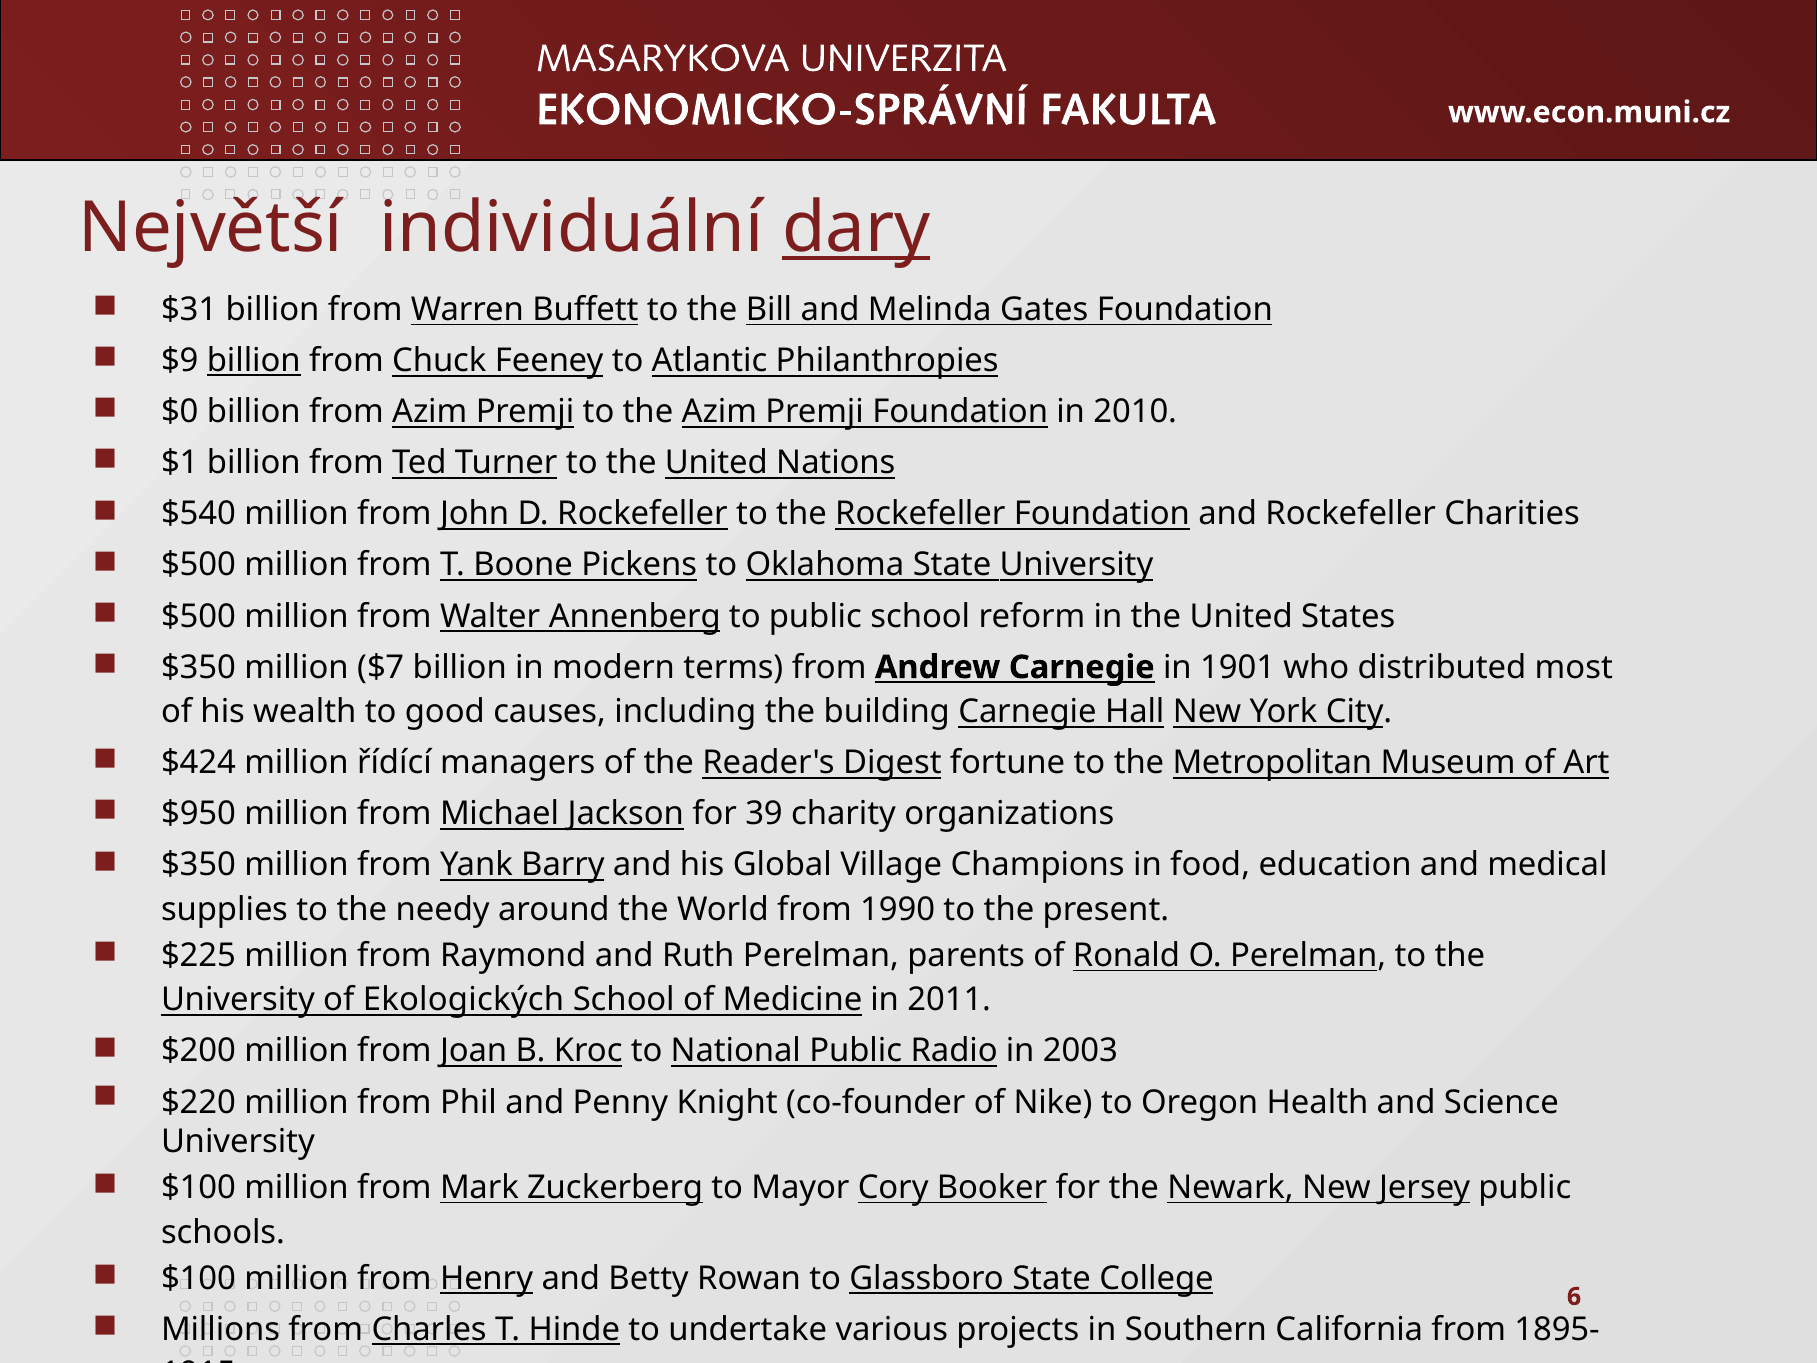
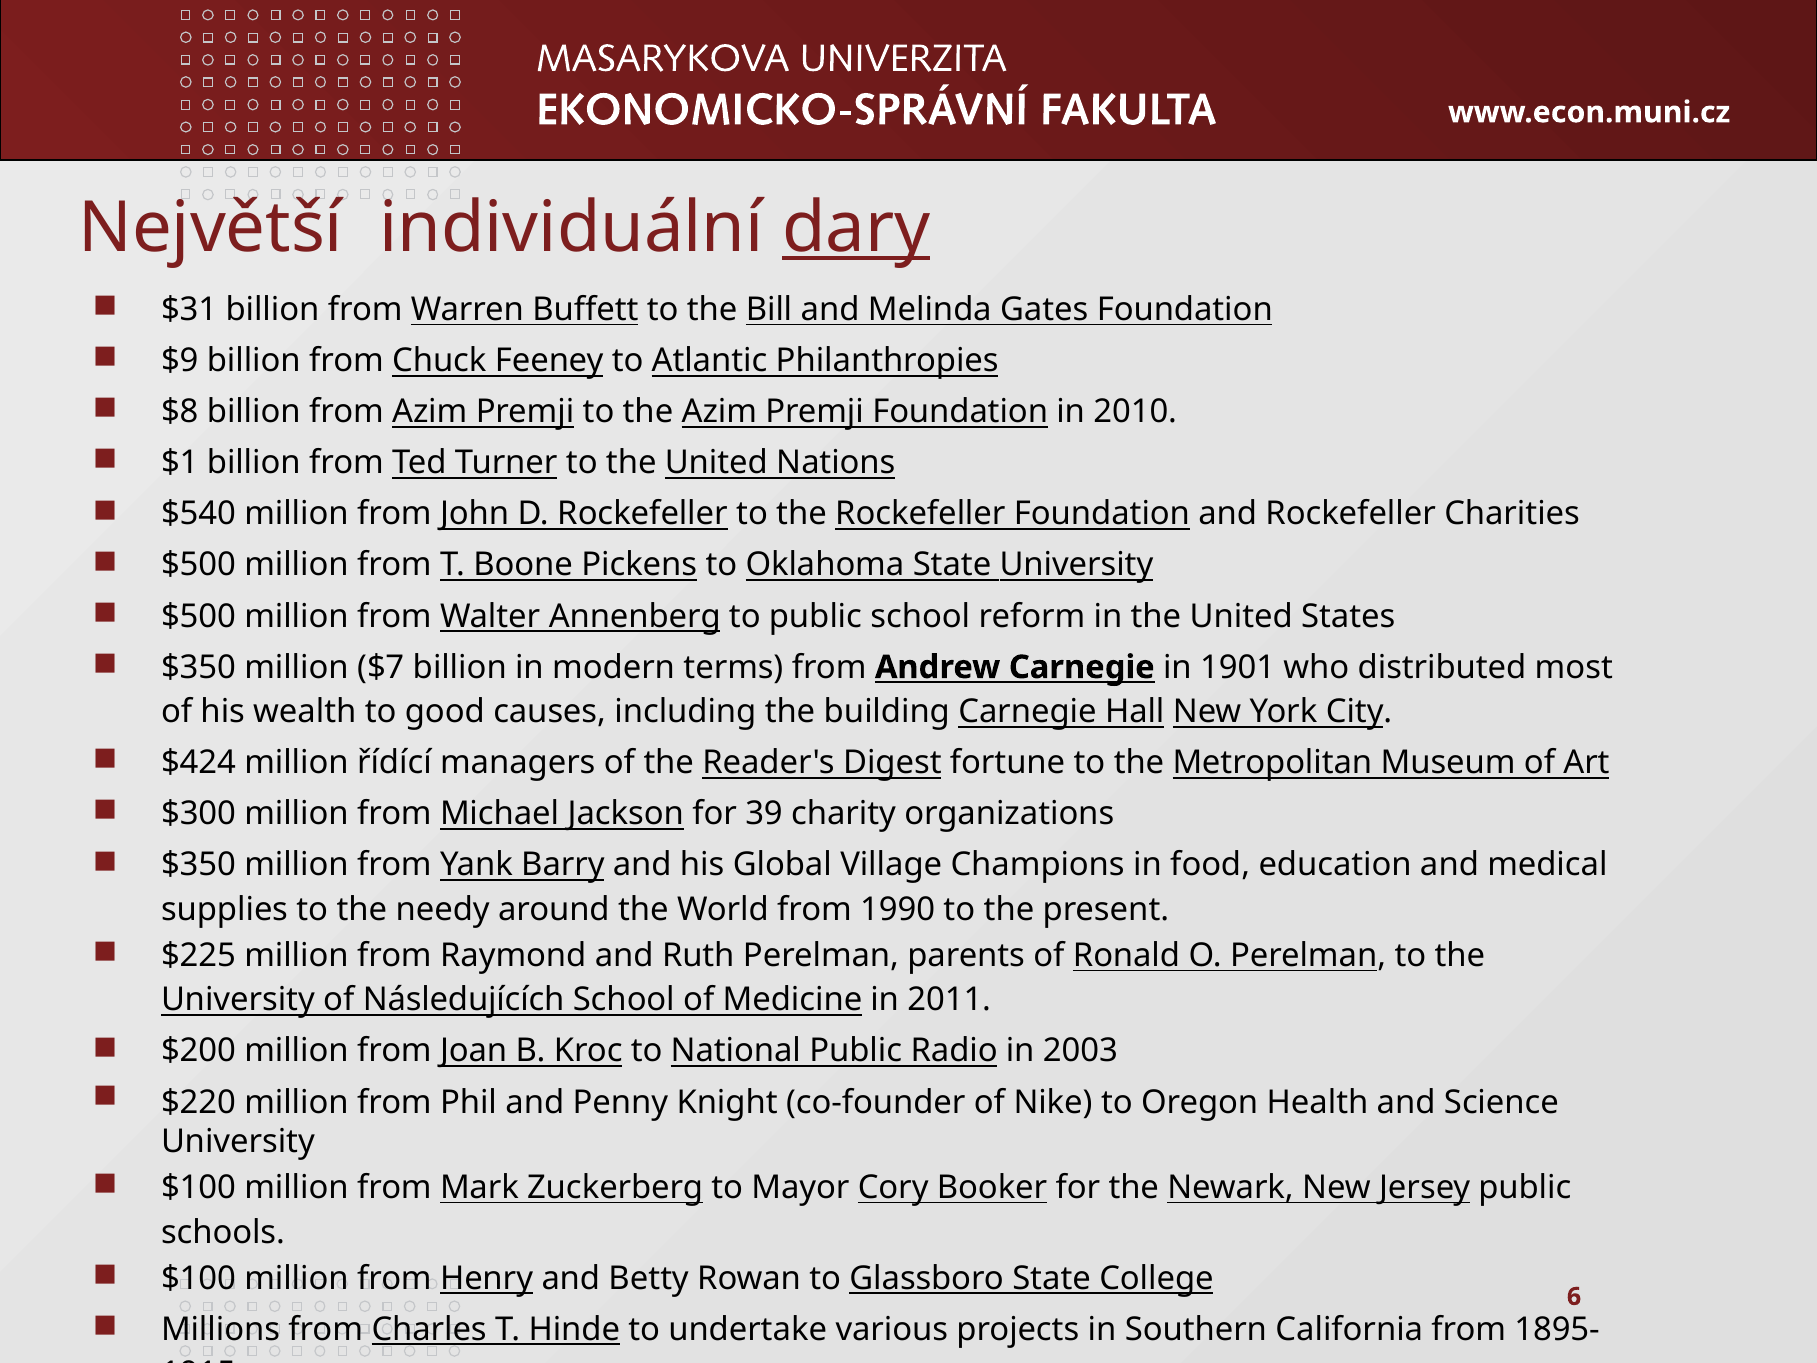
billion at (254, 361) underline: present -> none
$0: $0 -> $8
$950: $950 -> $300
Ekologických: Ekologických -> Následujících
